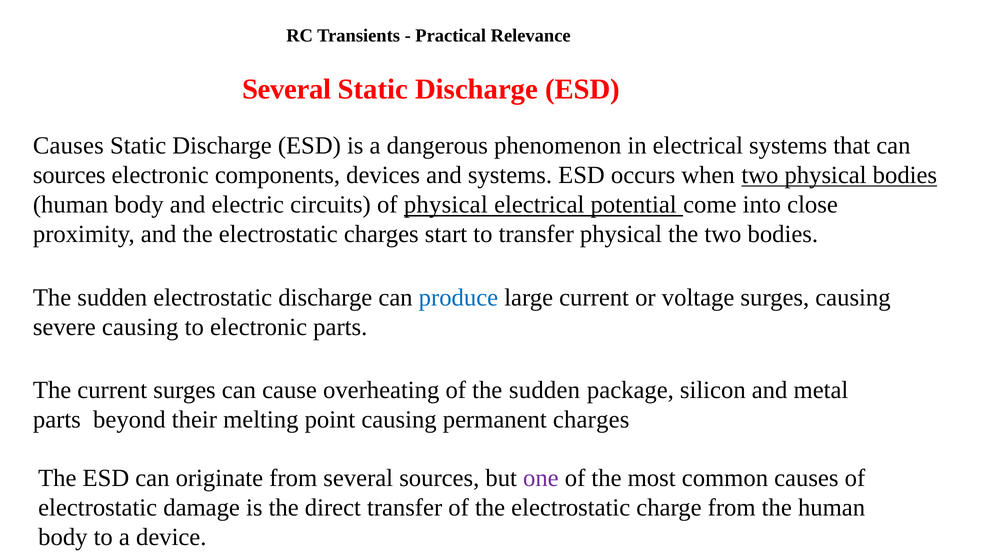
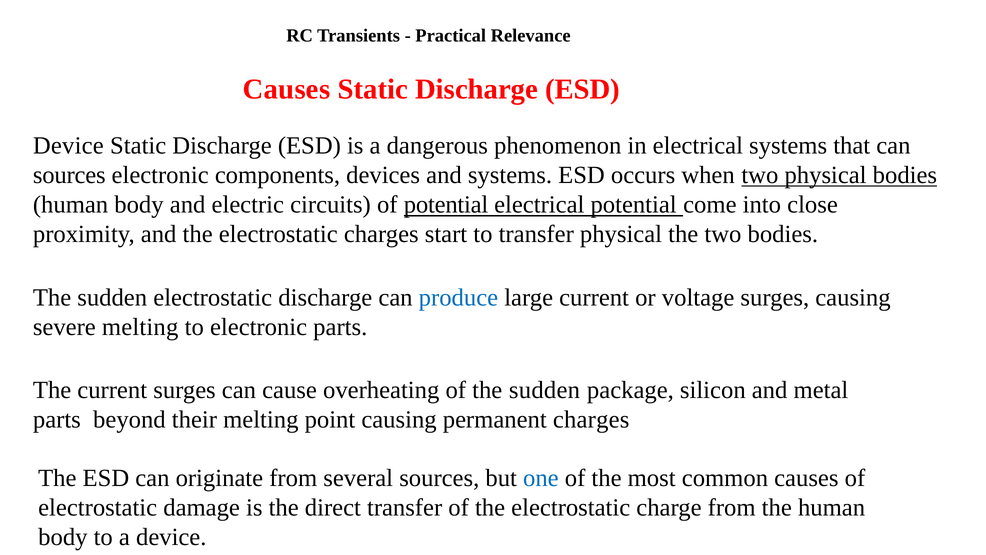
Several at (287, 89): Several -> Causes
Causes at (68, 145): Causes -> Device
of physical: physical -> potential
severe causing: causing -> melting
one colour: purple -> blue
